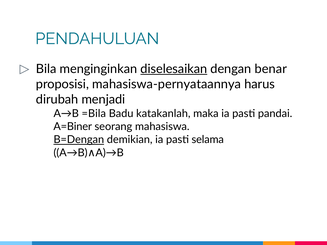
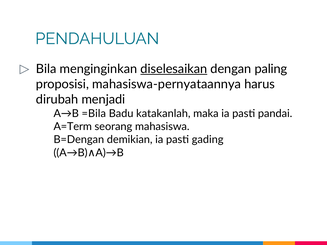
benar: benar -> paling
A=Biner: A=Biner -> A=Term
B=Dengan underline: present -> none
selama: selama -> gading
